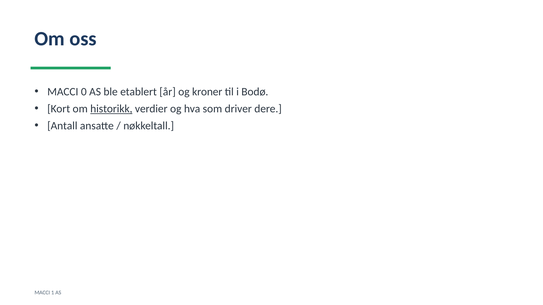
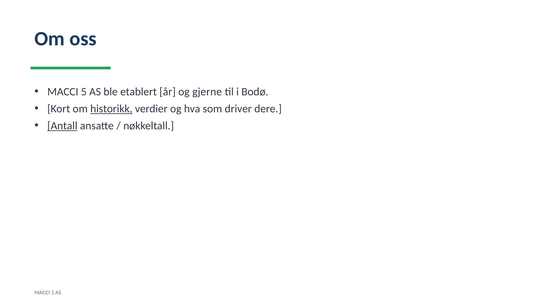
0: 0 -> 5
kroner: kroner -> gjerne
Antall underline: none -> present
